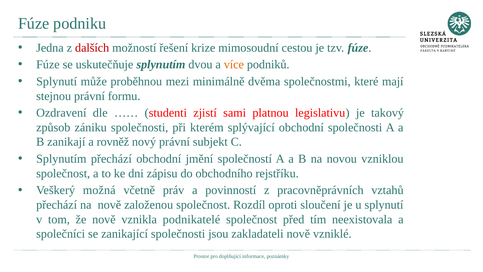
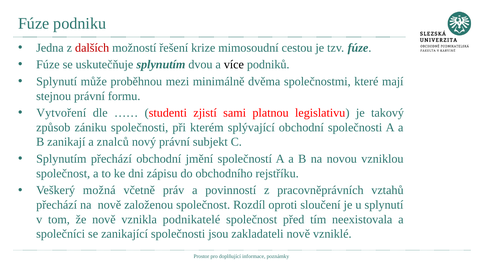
více colour: orange -> black
Ozdravení: Ozdravení -> Vytvoření
rovněž: rovněž -> znalců
